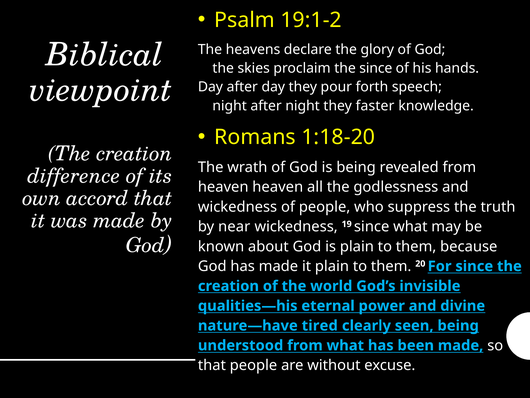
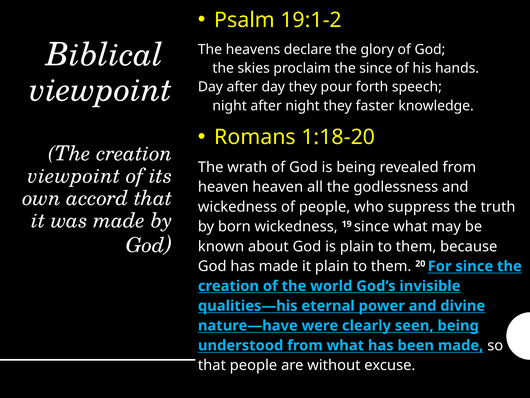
difference at (74, 176): difference -> viewpoint
near: near -> born
tired: tired -> were
